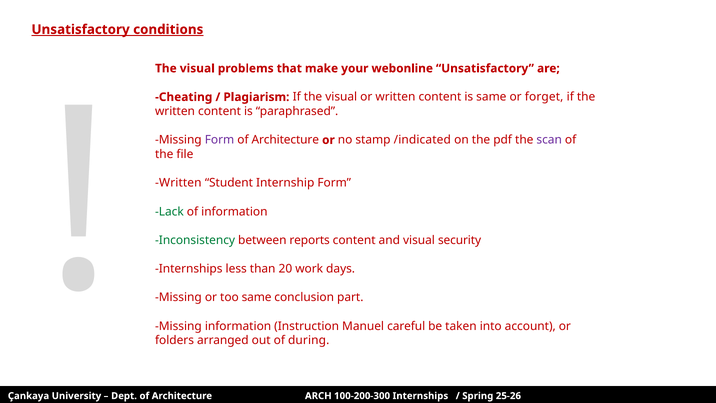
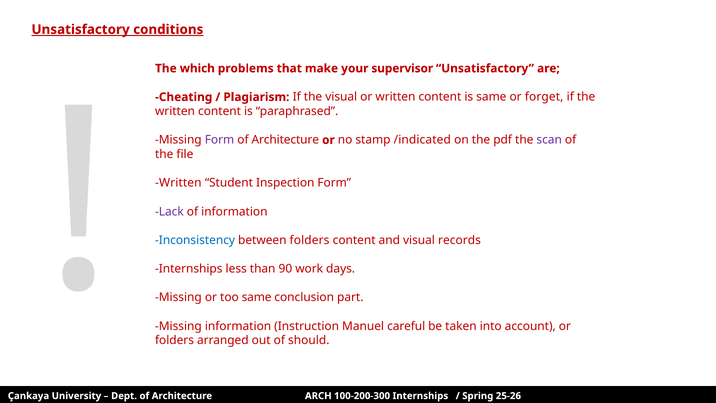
visual at (197, 68): visual -> which
webonline: webonline -> supervisor
Internship: Internship -> Inspection
Lack colour: green -> purple
Inconsistency colour: green -> blue
between reports: reports -> folders
security: security -> records
20: 20 -> 90
during: during -> should
